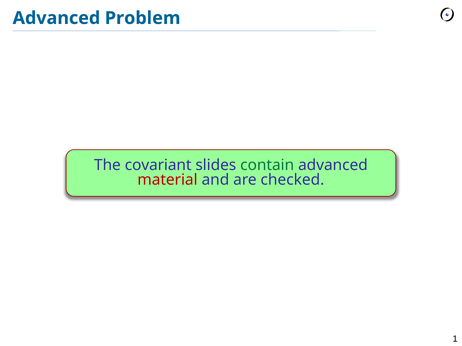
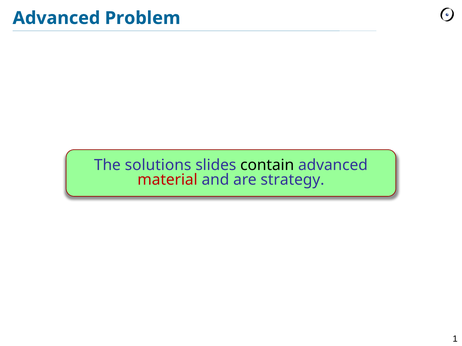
covariant: covariant -> solutions
contain colour: green -> black
checked: checked -> strategy
